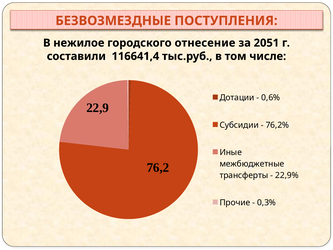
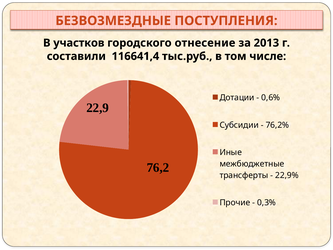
нежилое: нежилое -> участков
2051: 2051 -> 2013
